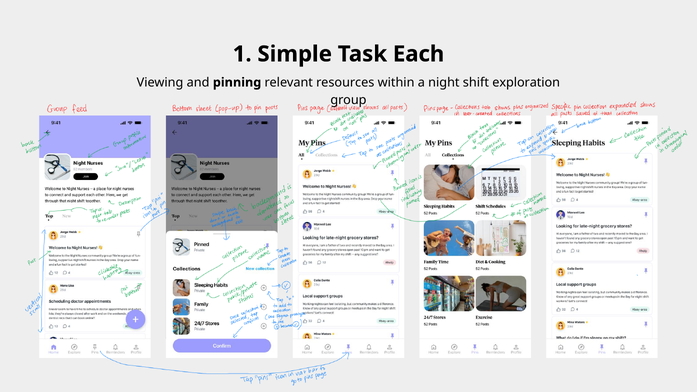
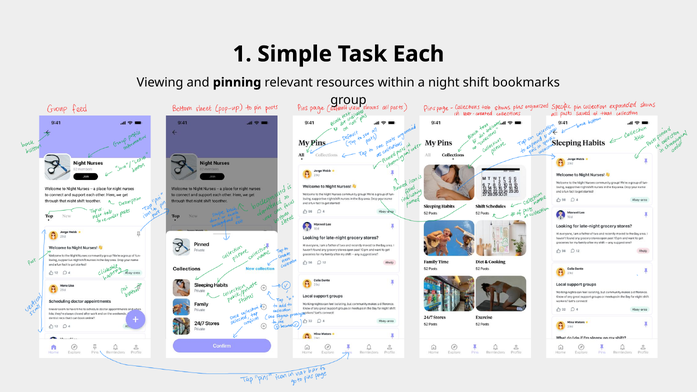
exploration: exploration -> bookmarks
